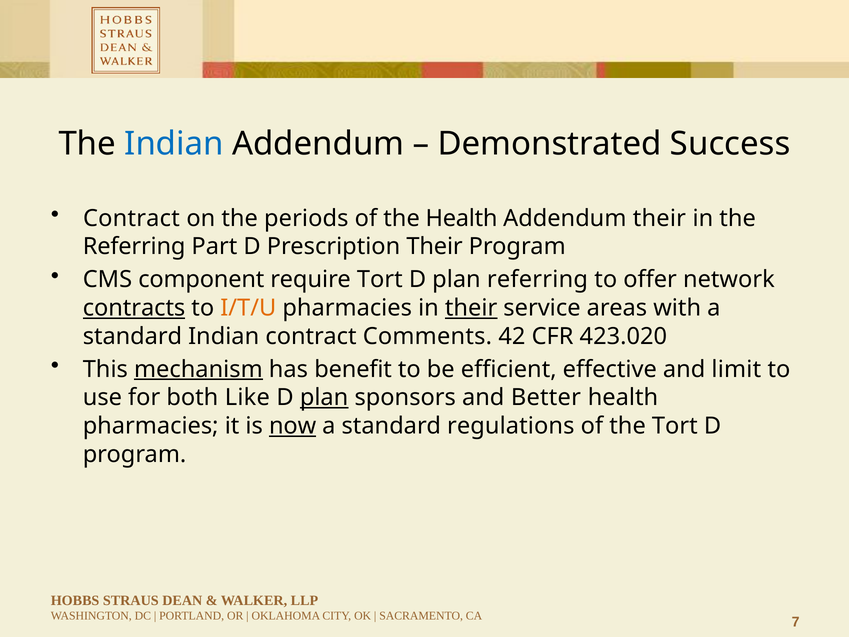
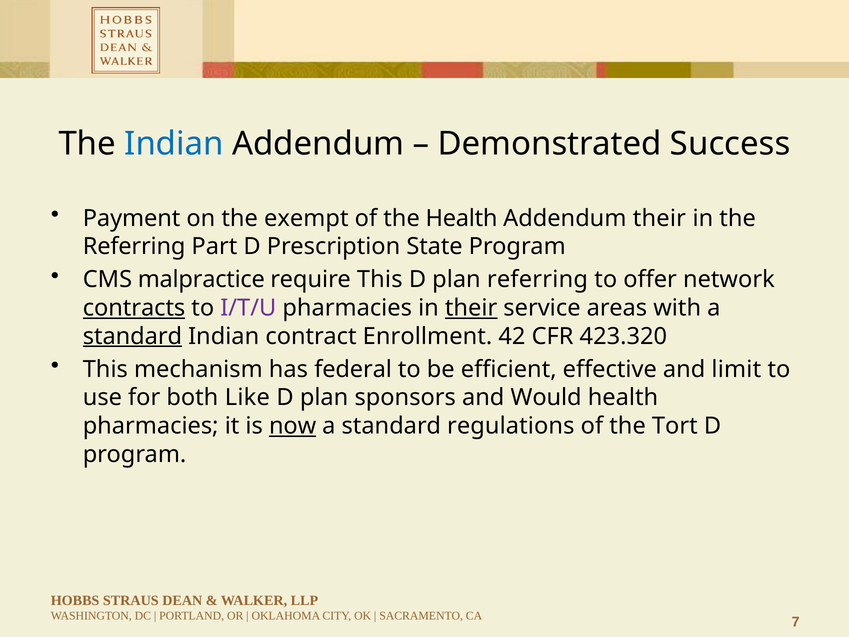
Contract at (131, 218): Contract -> Payment
periods: periods -> exempt
Prescription Their: Their -> State
component: component -> malpractice
require Tort: Tort -> This
I/T/U colour: orange -> purple
standard at (132, 336) underline: none -> present
Comments: Comments -> Enrollment
423.020: 423.020 -> 423.320
mechanism underline: present -> none
benefit: benefit -> federal
plan at (324, 397) underline: present -> none
Better: Better -> Would
